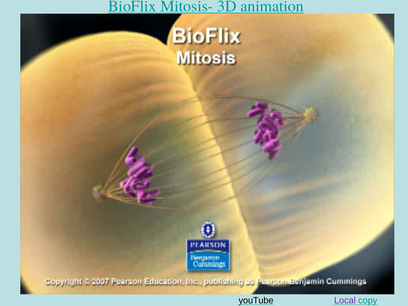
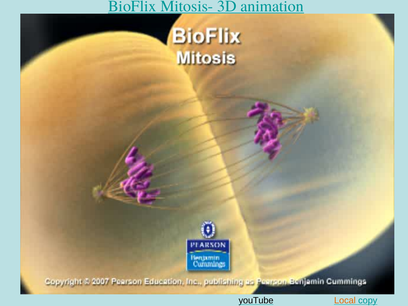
Local colour: purple -> orange
